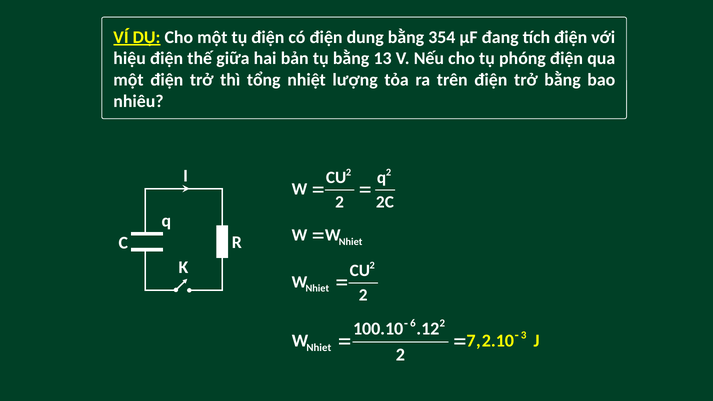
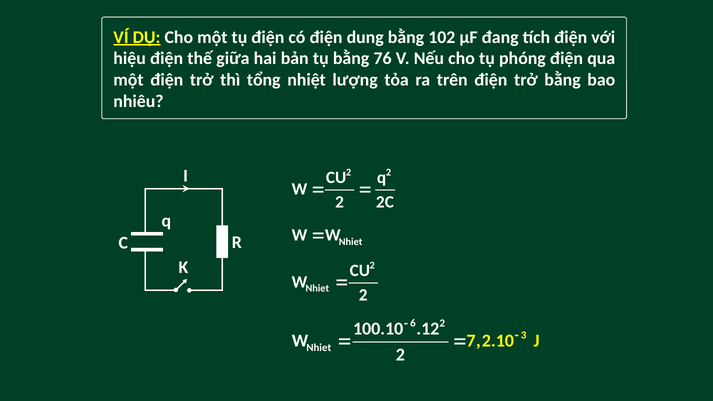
354: 354 -> 102
13: 13 -> 76
